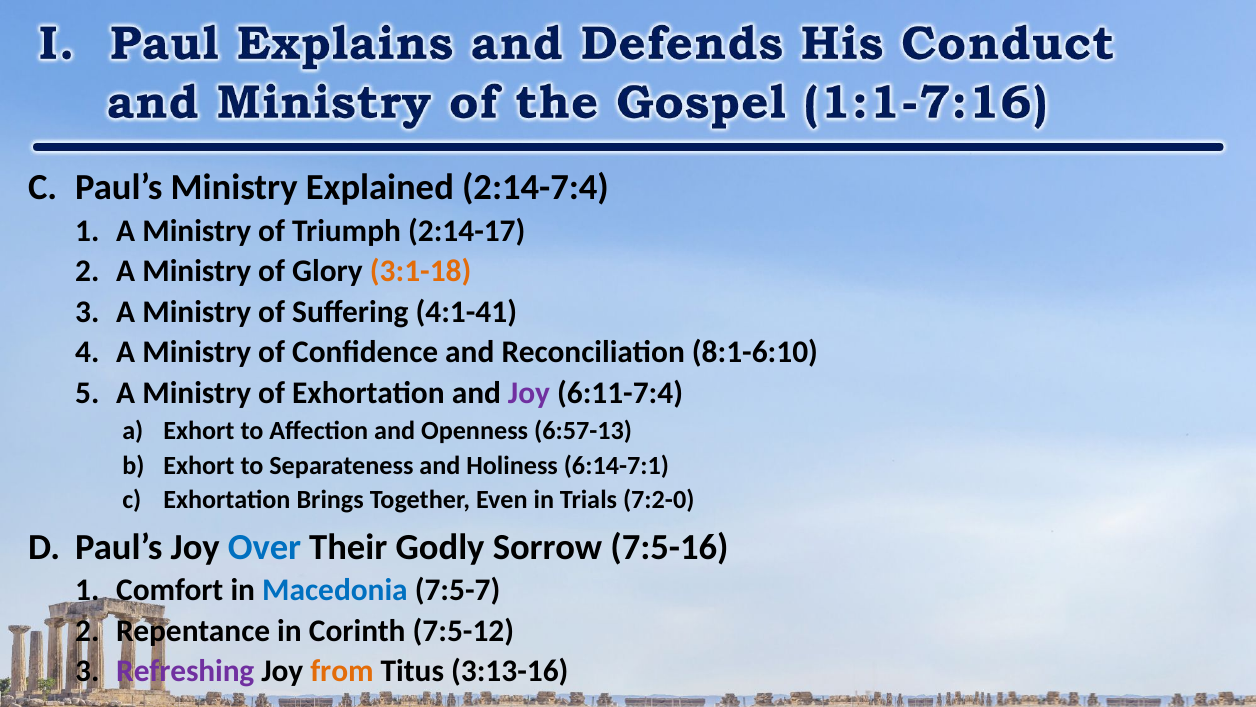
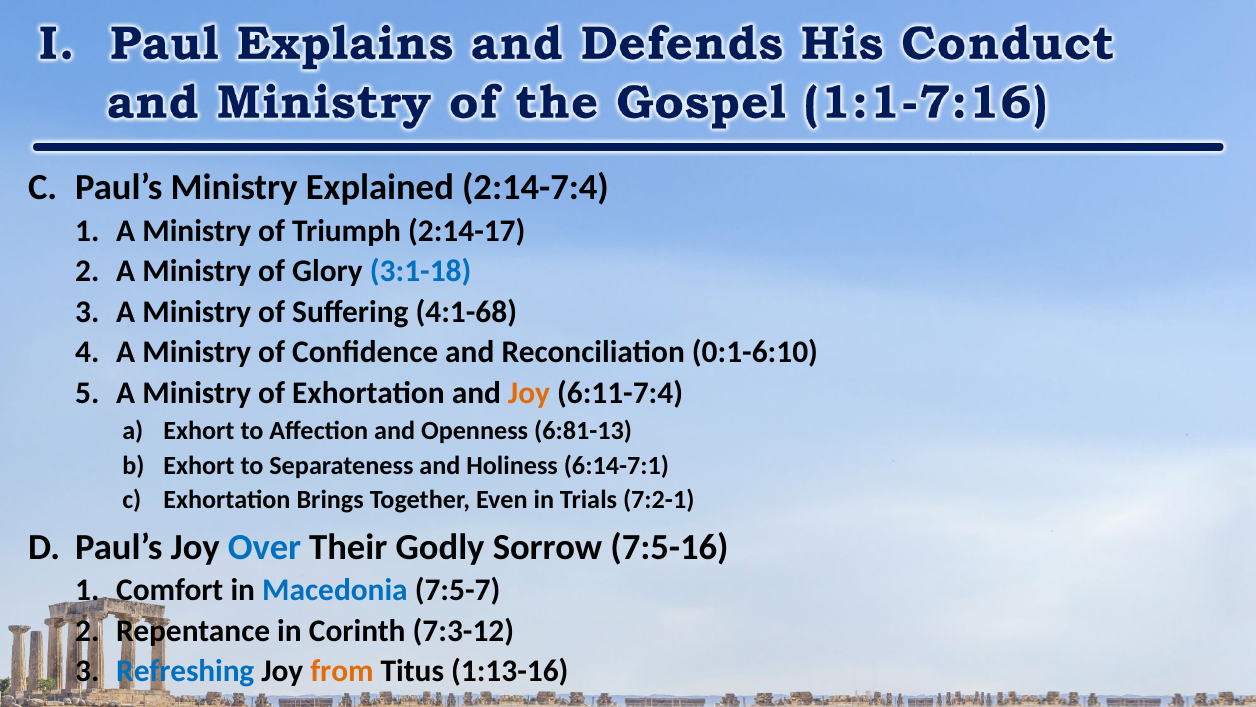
3:1-18 colour: orange -> blue
4:1-41: 4:1-41 -> 4:1-68
8:1-6:10: 8:1-6:10 -> 0:1-6:10
Joy at (529, 393) colour: purple -> orange
6:57-13: 6:57-13 -> 6:81-13
7:2-0: 7:2-0 -> 7:2-1
7:5-12: 7:5-12 -> 7:3-12
Refreshing colour: purple -> blue
3:13-16: 3:13-16 -> 1:13-16
